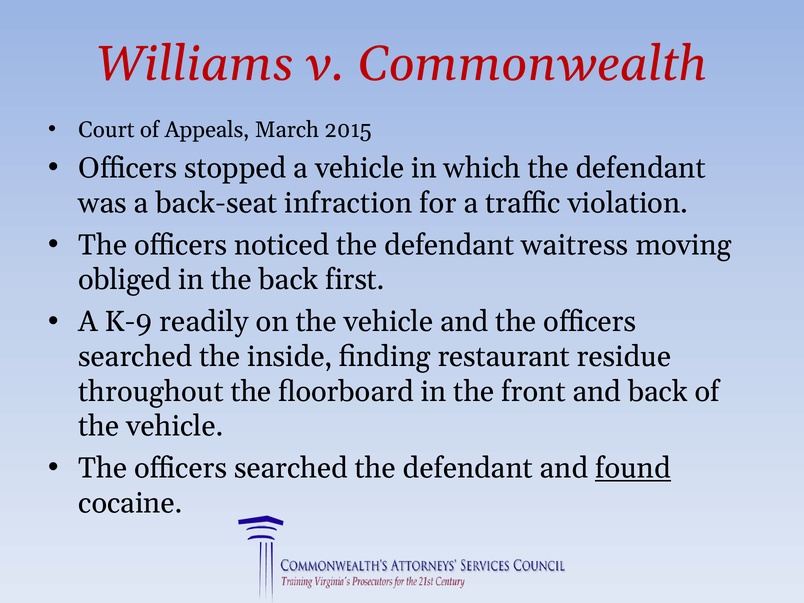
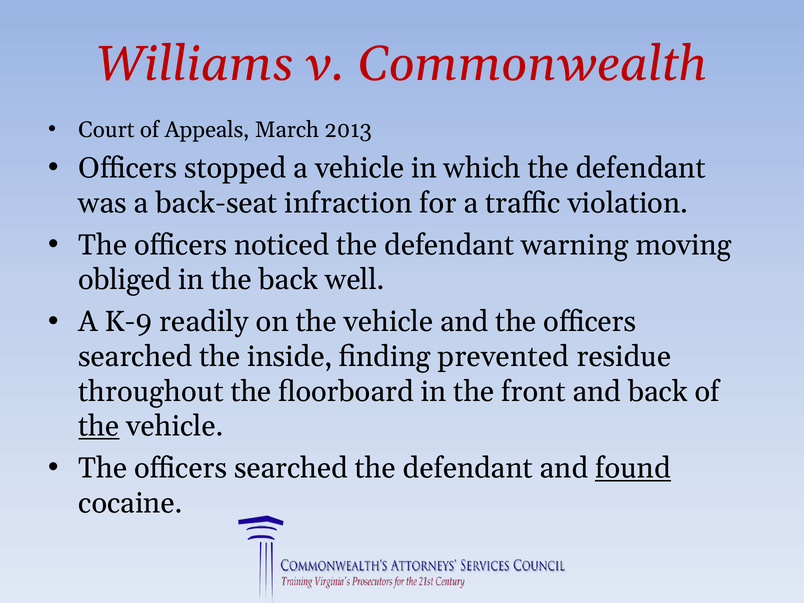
2015: 2015 -> 2013
waitress: waitress -> warning
first: first -> well
restaurant: restaurant -> prevented
the at (99, 426) underline: none -> present
